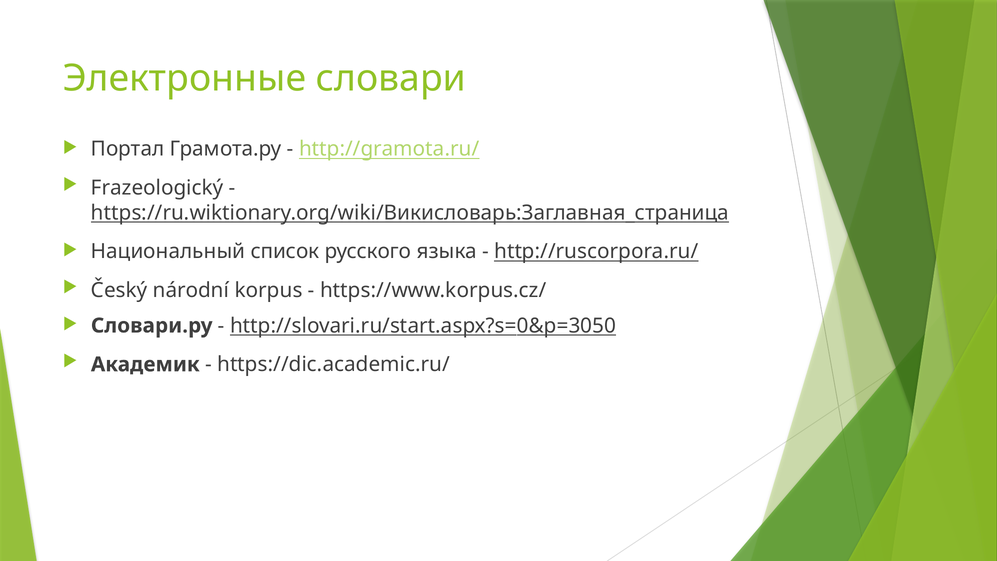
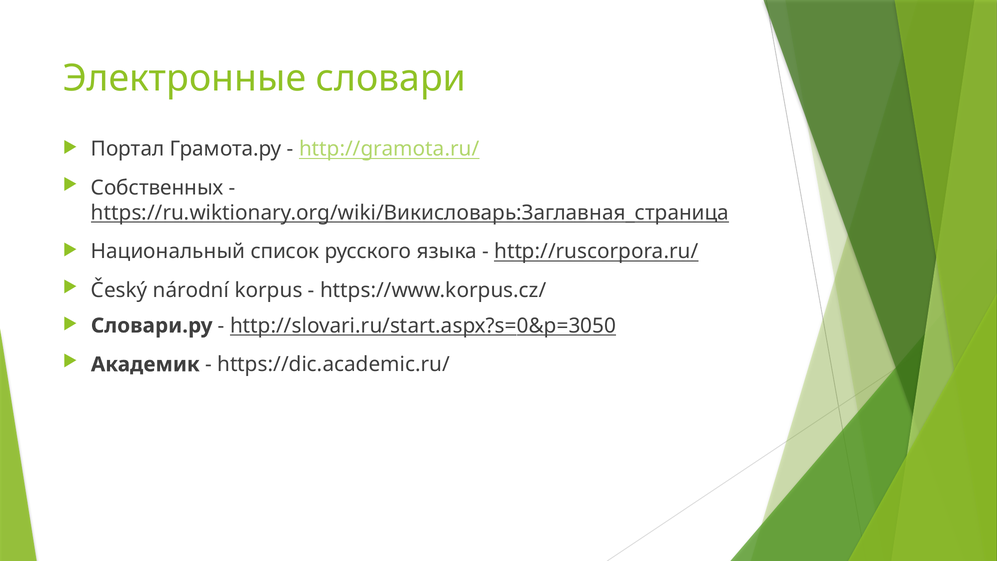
Frazeologický: Frazeologický -> Собственных
